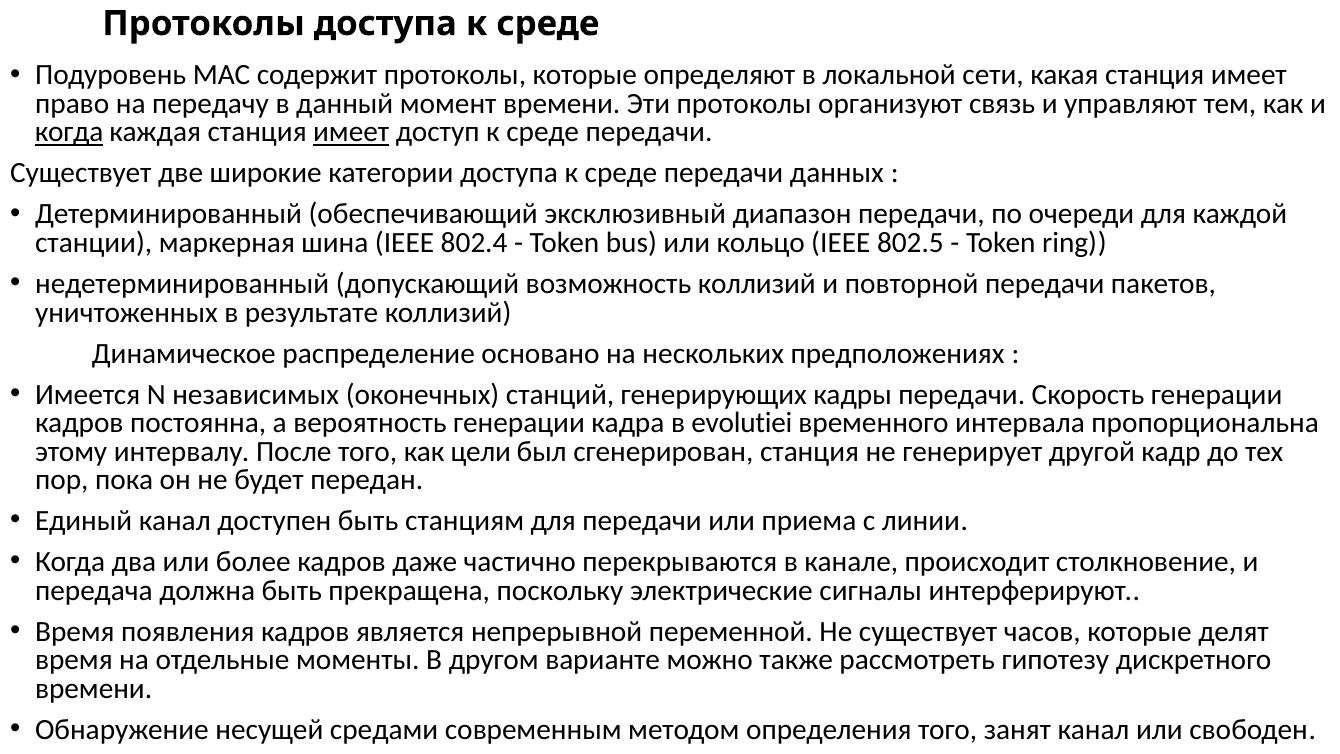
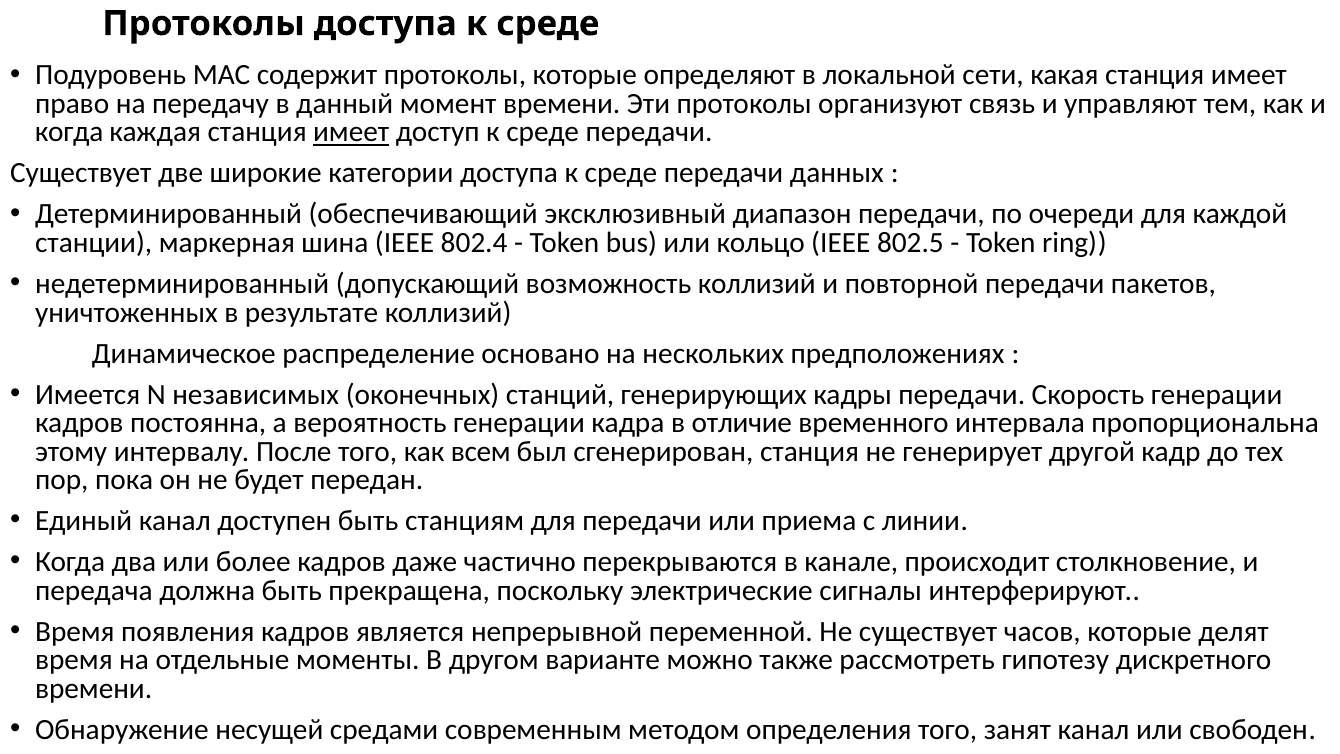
когда at (69, 132) underline: present -> none
evolutiei: evolutiei -> отличие
цели: цели -> всем
